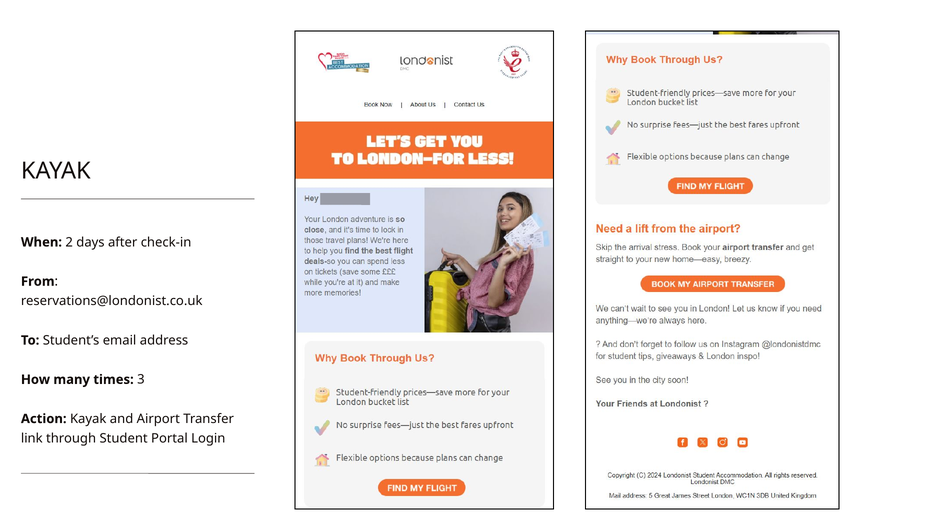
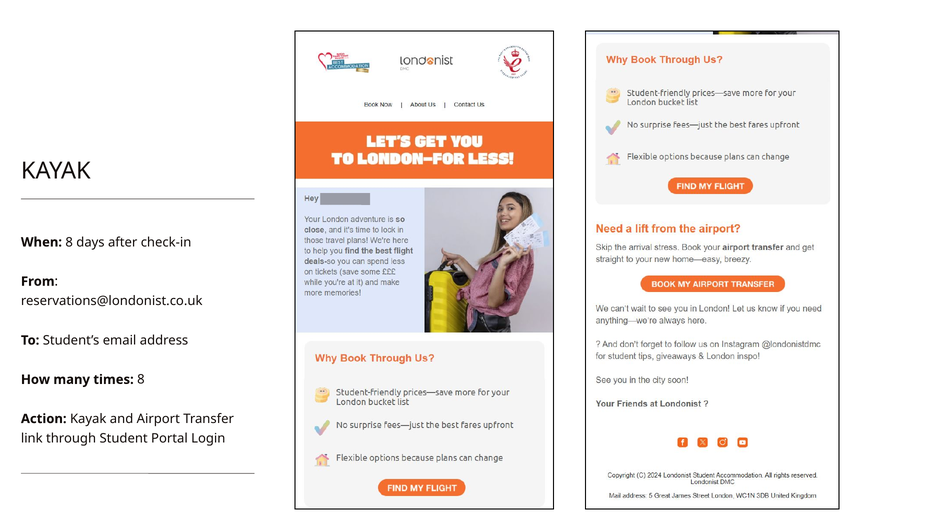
When 2: 2 -> 8
times 3: 3 -> 8
